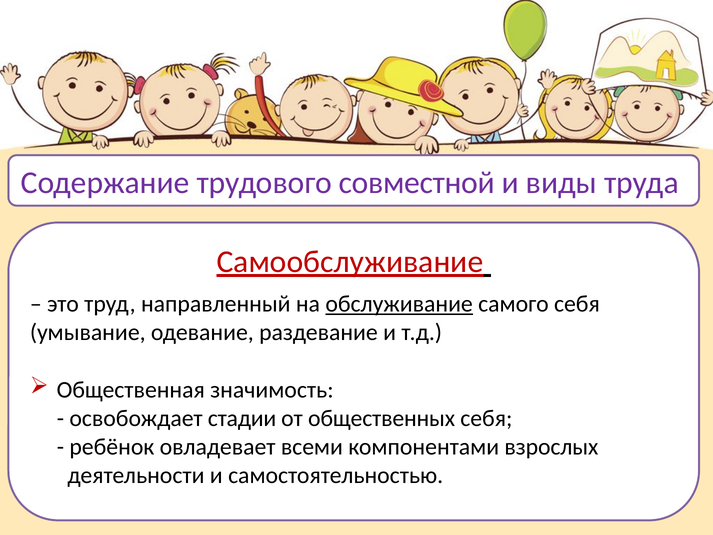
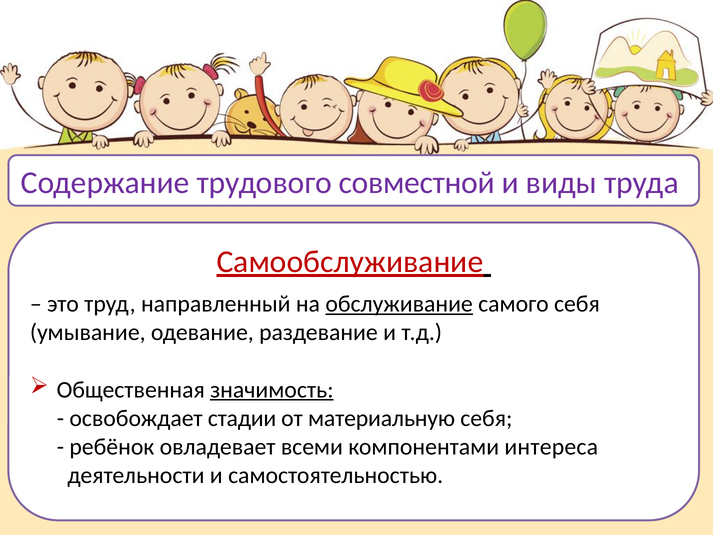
значимость underline: none -> present
общественных: общественных -> материальную
взрослых: взрослых -> интереса
